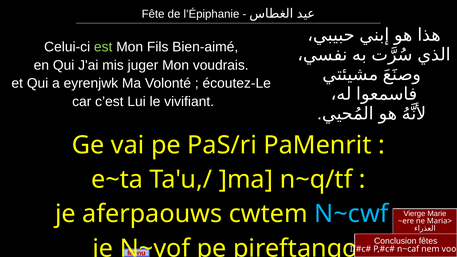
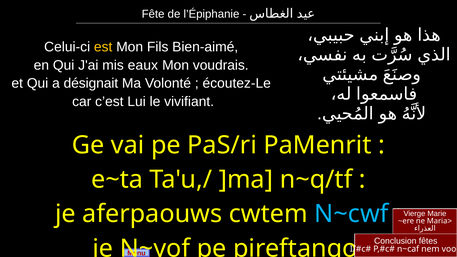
est colour: light green -> yellow
juger: juger -> eaux
eyrenjwk: eyrenjwk -> désignait
